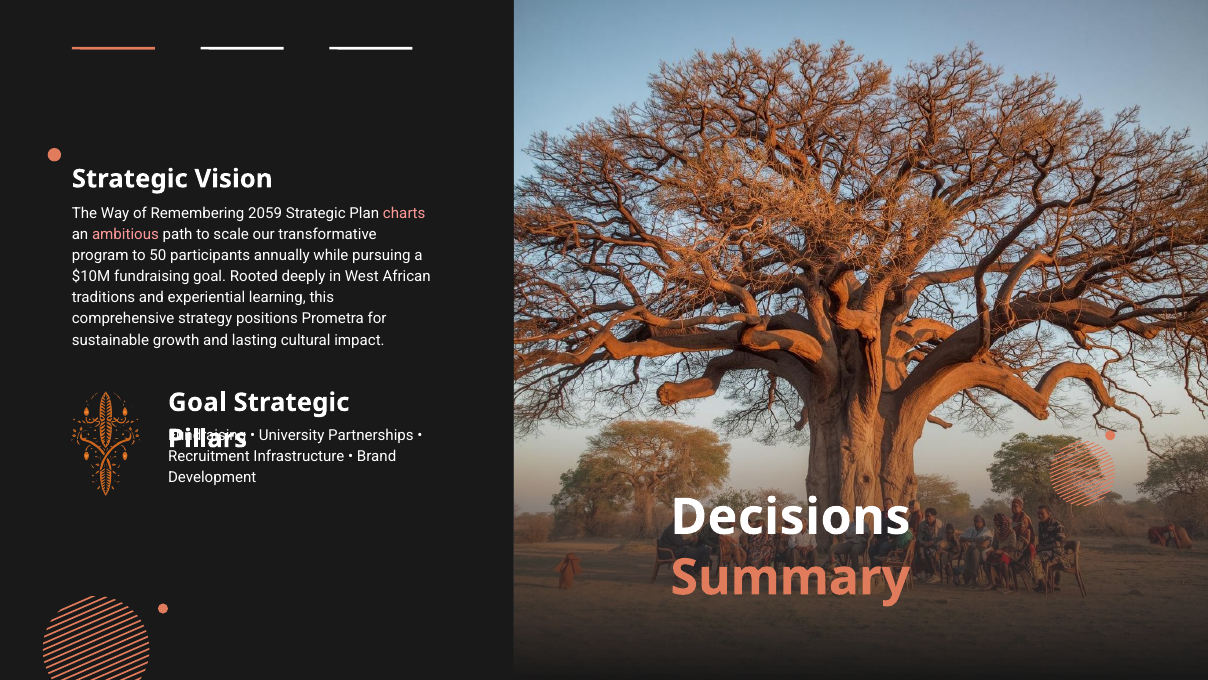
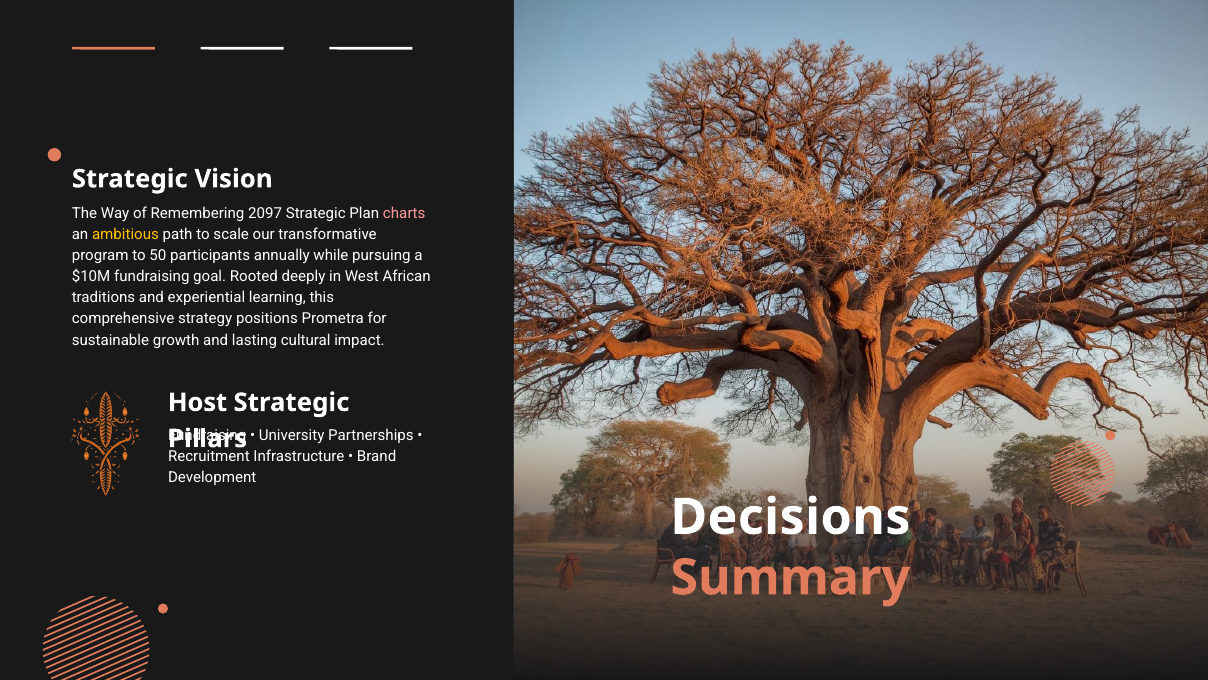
2059: 2059 -> 2097
ambitious colour: pink -> yellow
Goal at (197, 402): Goal -> Host
